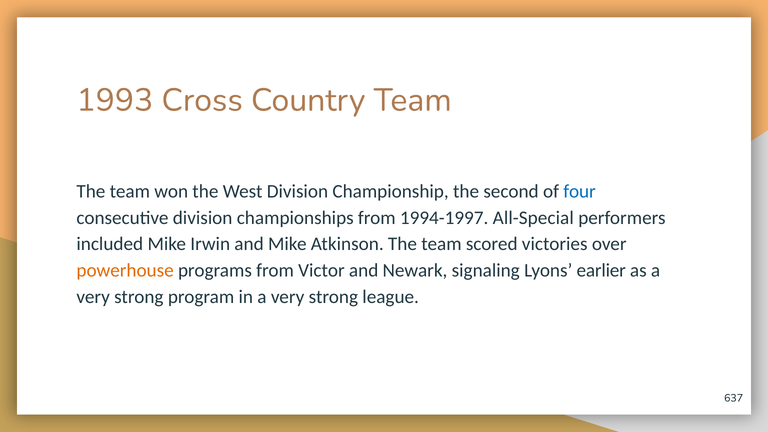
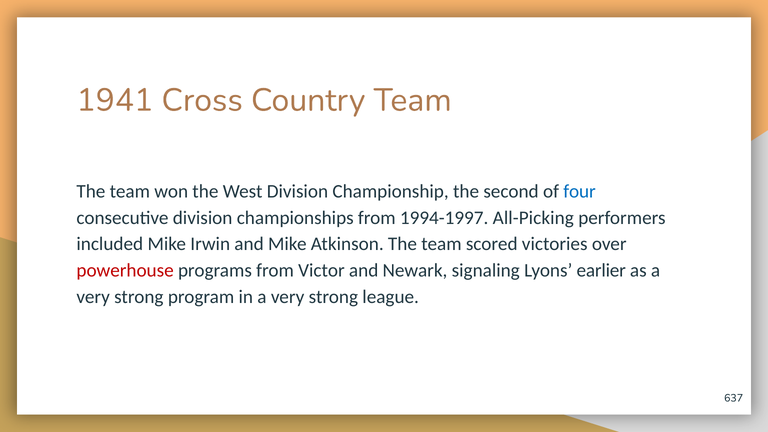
1993: 1993 -> 1941
All-Special: All-Special -> All-Picking
powerhouse colour: orange -> red
